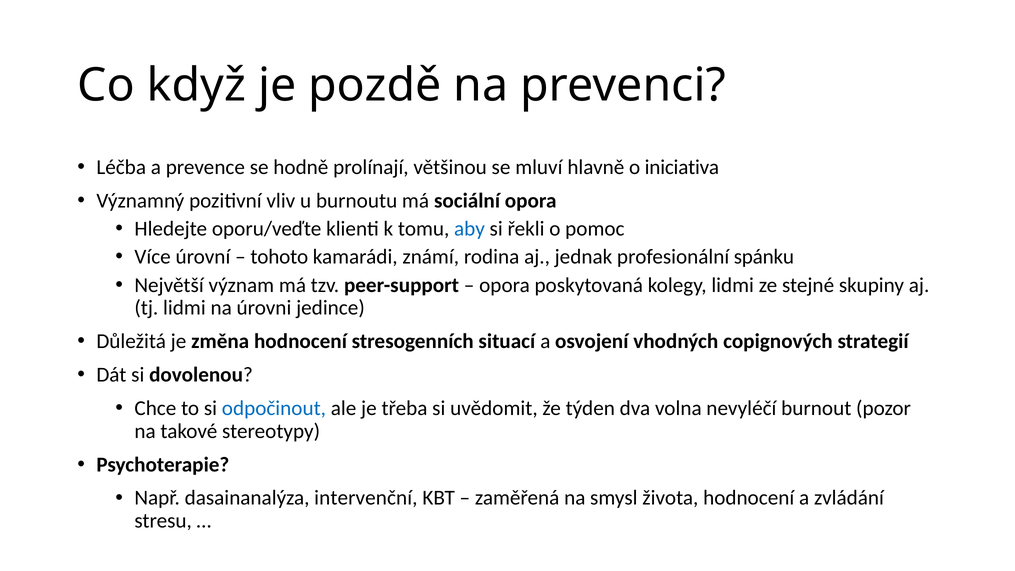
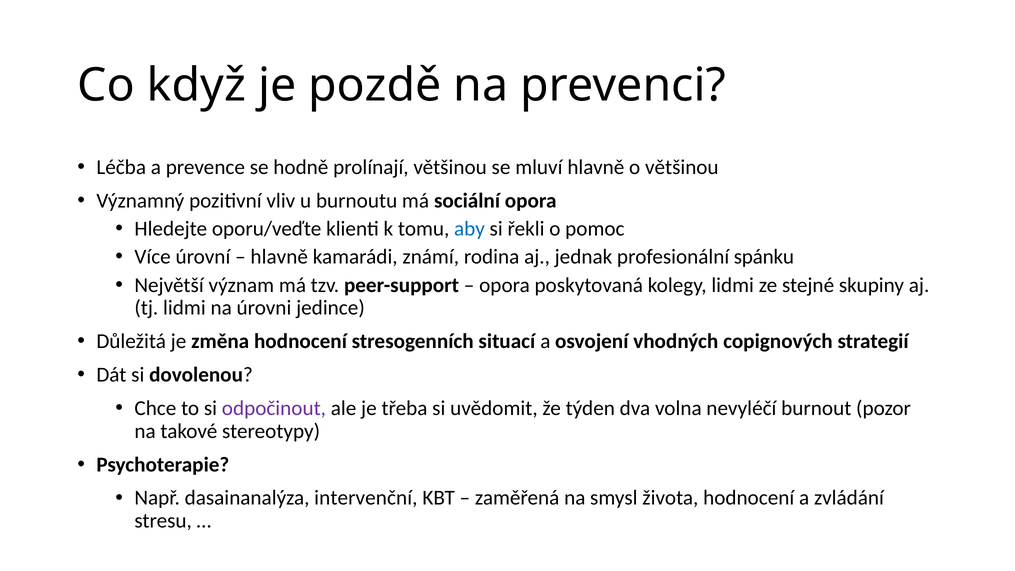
o iniciativa: iniciativa -> většinou
tohoto at (279, 257): tohoto -> hlavně
odpočinout colour: blue -> purple
